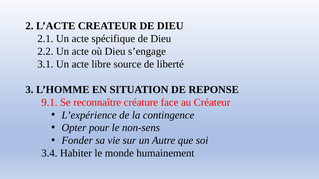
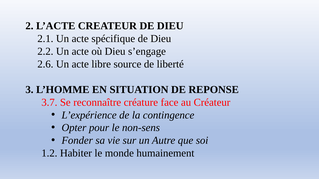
3.1: 3.1 -> 2.6
9.1: 9.1 -> 3.7
3.4: 3.4 -> 1.2
